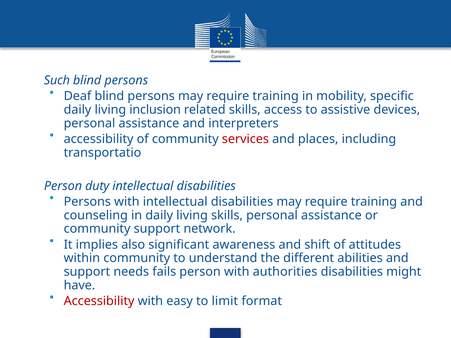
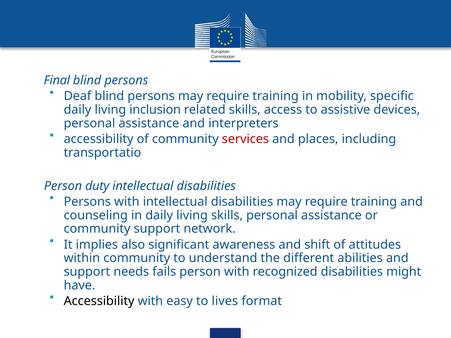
Such: Such -> Final
authorities: authorities -> recognized
Accessibility at (99, 301) colour: red -> black
limit: limit -> lives
